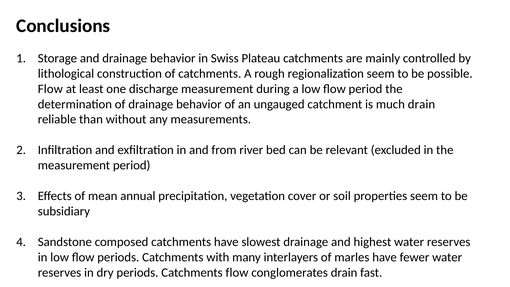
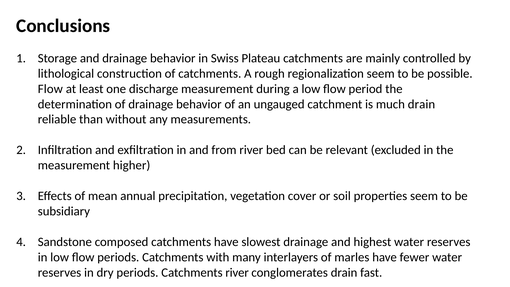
measurement period: period -> higher
Catchments flow: flow -> river
